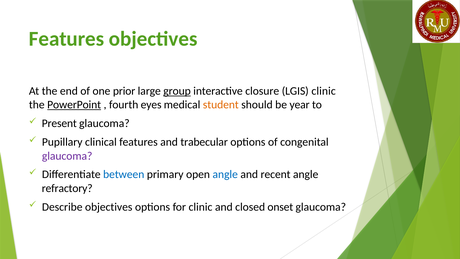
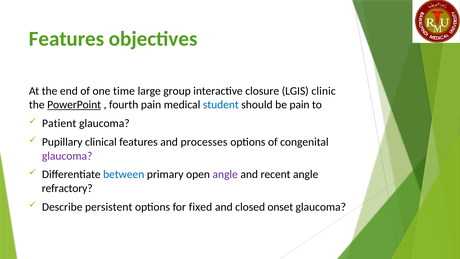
prior: prior -> time
group underline: present -> none
fourth eyes: eyes -> pain
student colour: orange -> blue
be year: year -> pain
Present: Present -> Patient
trabecular: trabecular -> processes
angle at (225, 174) colour: blue -> purple
Describe objectives: objectives -> persistent
for clinic: clinic -> fixed
